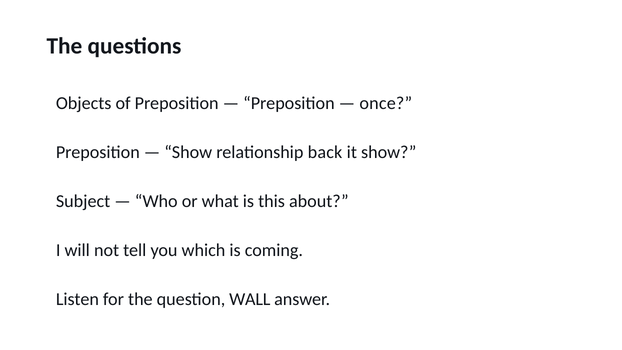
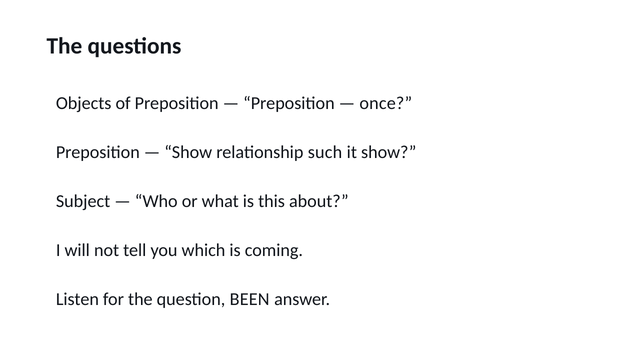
back: back -> such
WALL: WALL -> BEEN
